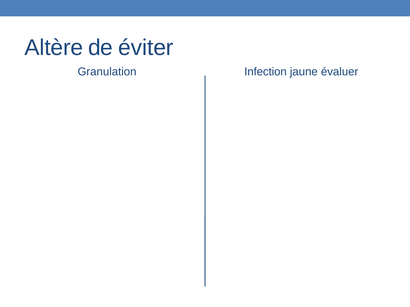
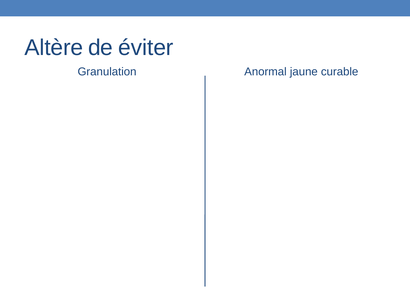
Infection: Infection -> Anormal
évaluer: évaluer -> curable
